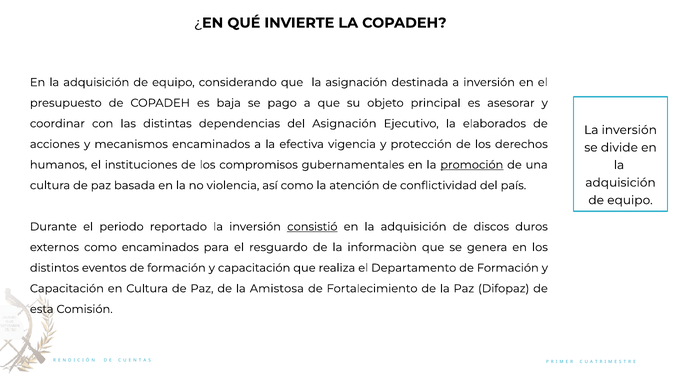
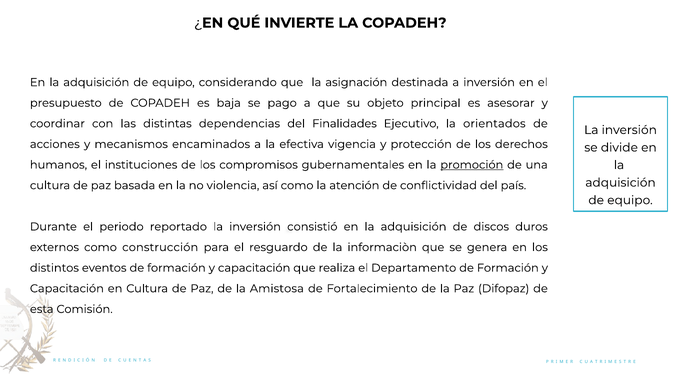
del Asignación: Asignación -> Finalidades
elaborados: elaborados -> orientados
consistió underline: present -> none
como encaminados: encaminados -> construcción
